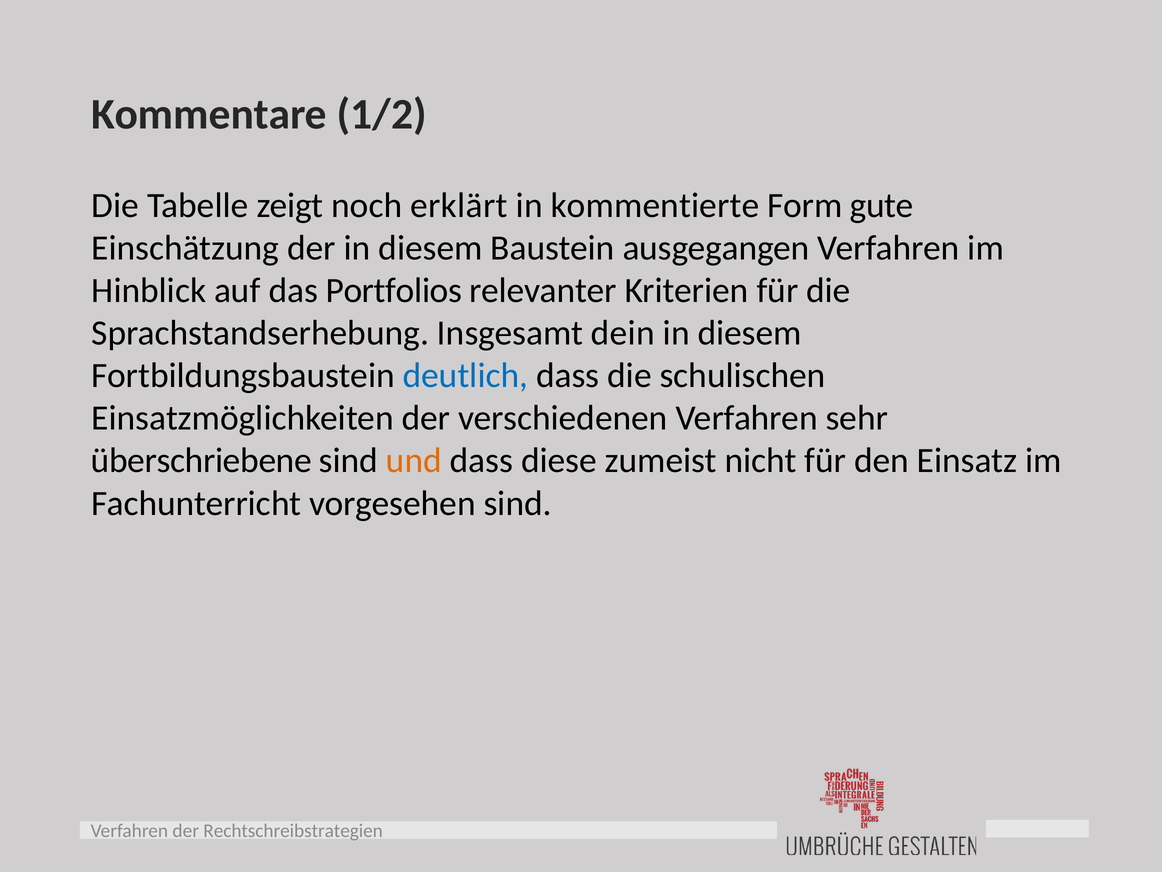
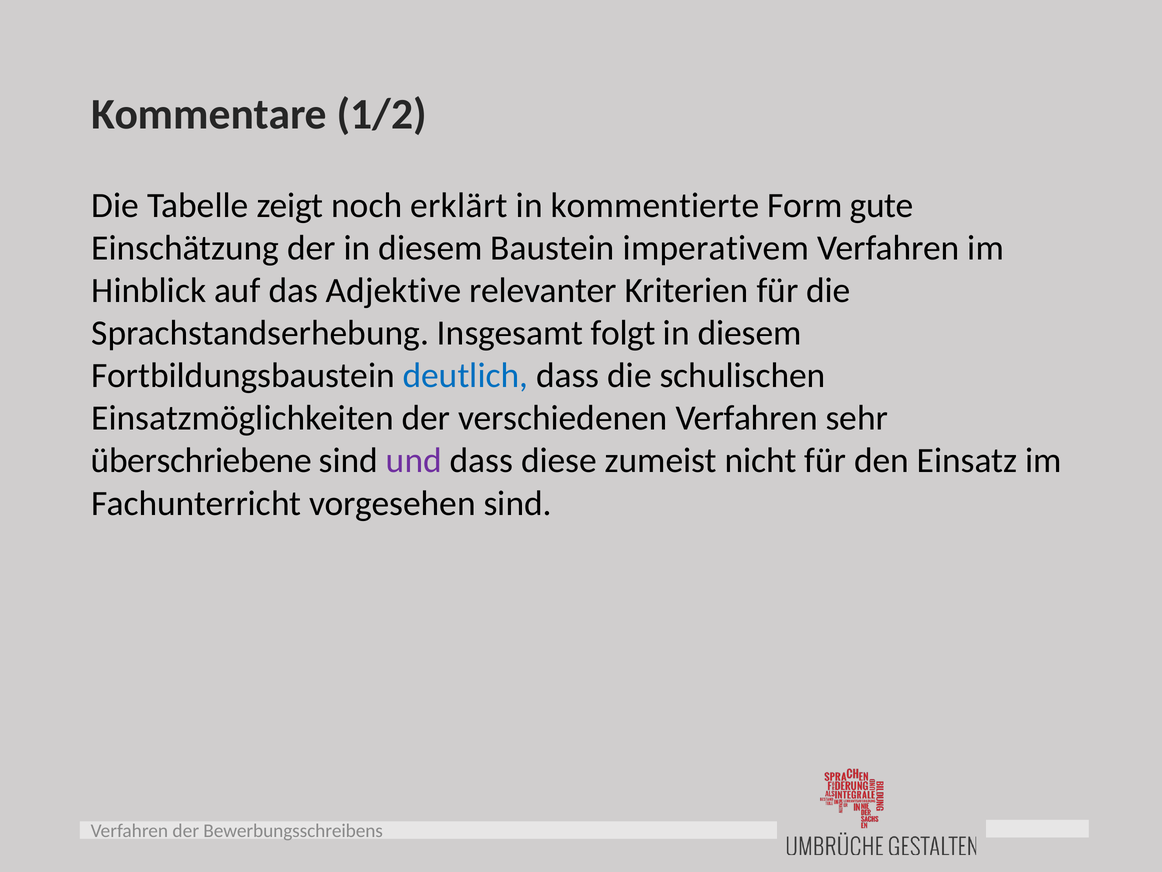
ausgegangen: ausgegangen -> imperativem
Portfolios: Portfolios -> Adjektive
dein: dein -> folgt
und colour: orange -> purple
Rechtschreibstrategien: Rechtschreibstrategien -> Bewerbungsschreibens
